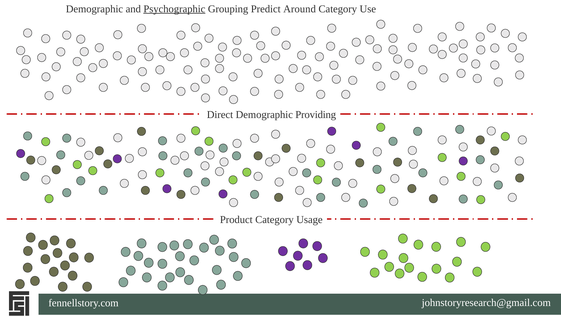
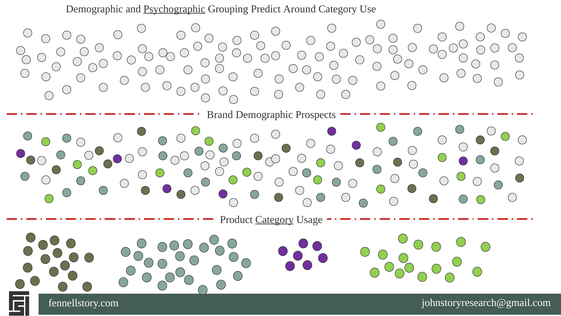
Direct: Direct -> Brand
Providing: Providing -> Prospects
Category at (274, 219) underline: none -> present
